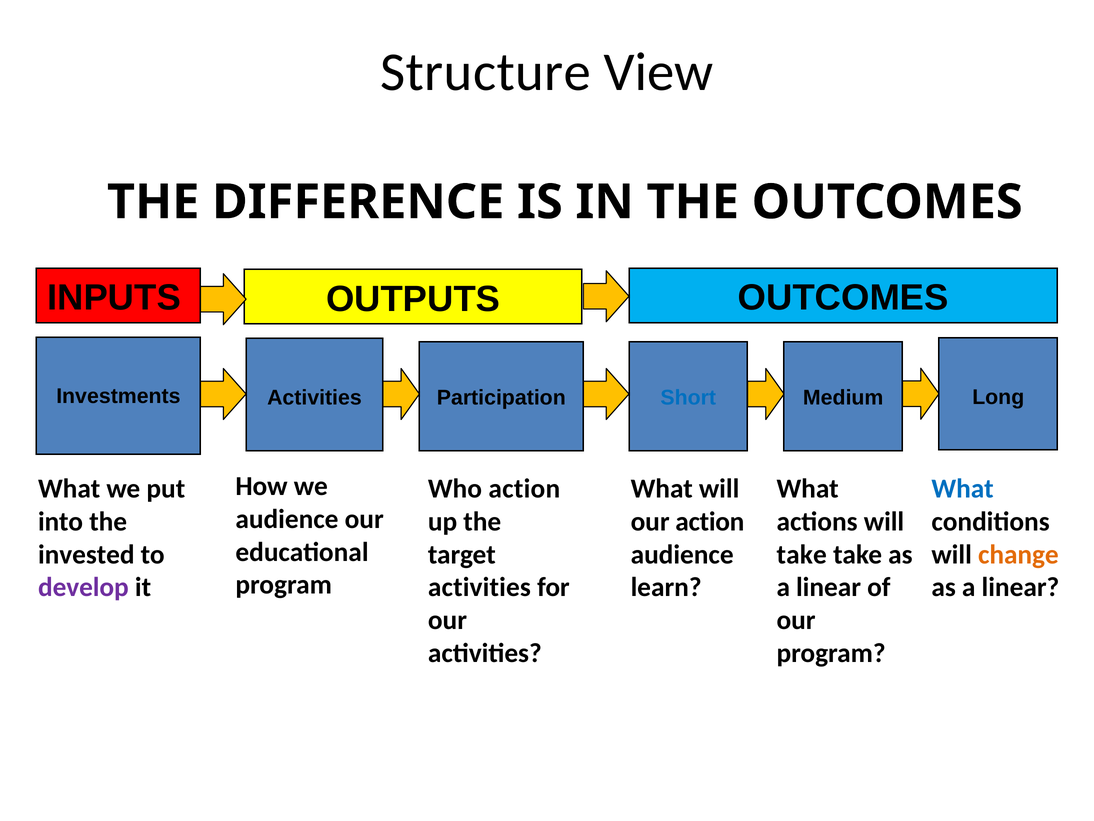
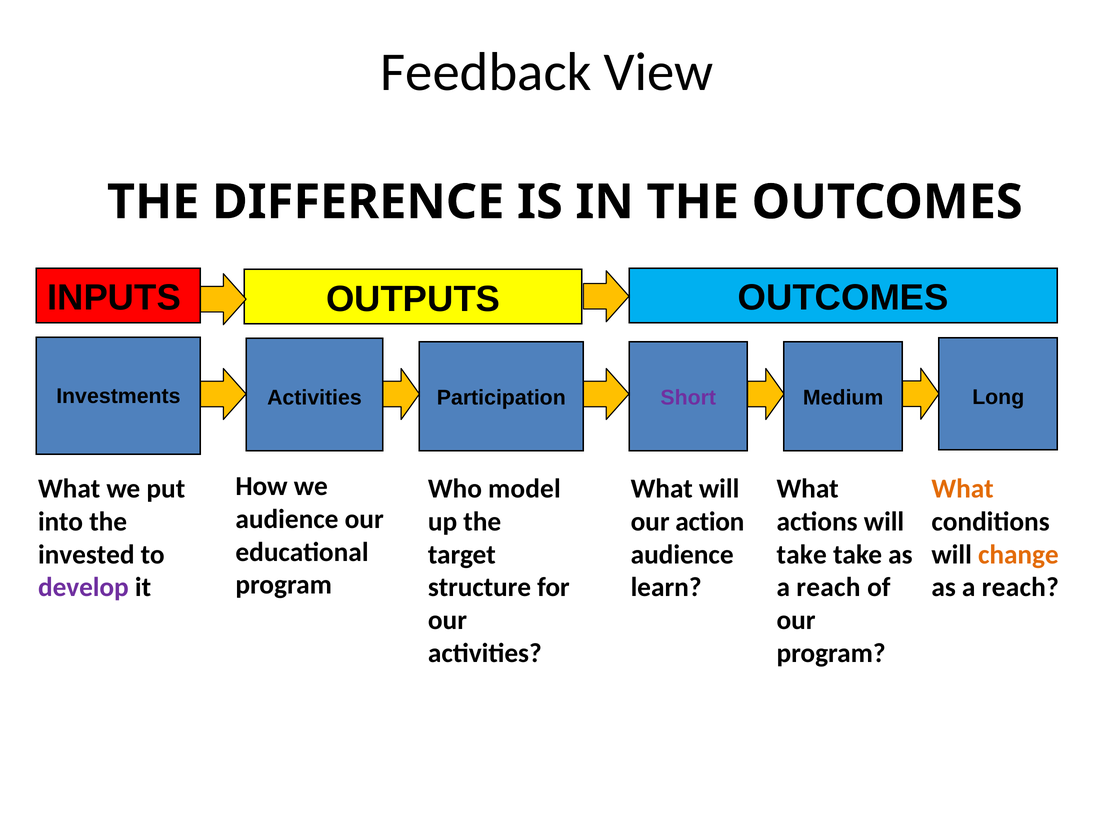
Structure: Structure -> Feedback
Short colour: blue -> purple
Who action: action -> model
What at (963, 489) colour: blue -> orange
activities at (479, 587): activities -> structure
linear at (829, 587): linear -> reach
linear at (1020, 587): linear -> reach
